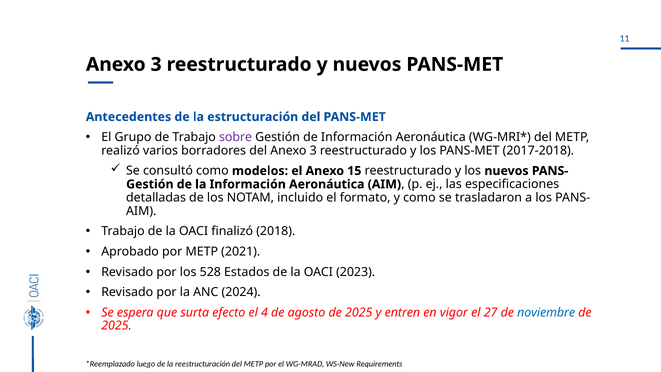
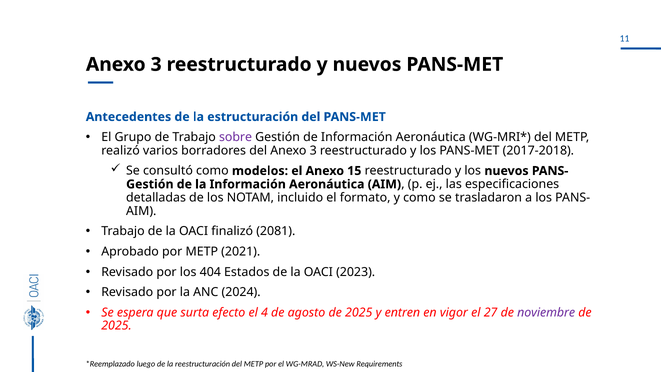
2018: 2018 -> 2081
528: 528 -> 404
noviembre colour: blue -> purple
